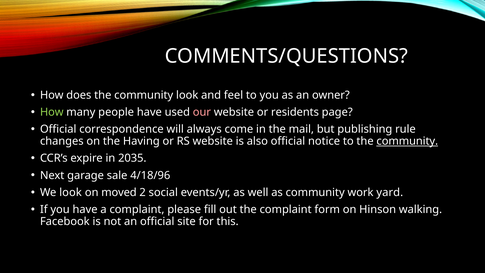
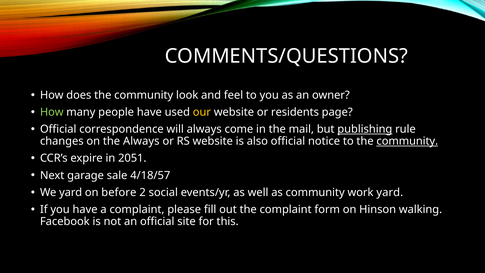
our colour: pink -> yellow
publishing underline: none -> present
the Having: Having -> Always
2035: 2035 -> 2051
4/18/96: 4/18/96 -> 4/18/57
We look: look -> yard
moved: moved -> before
